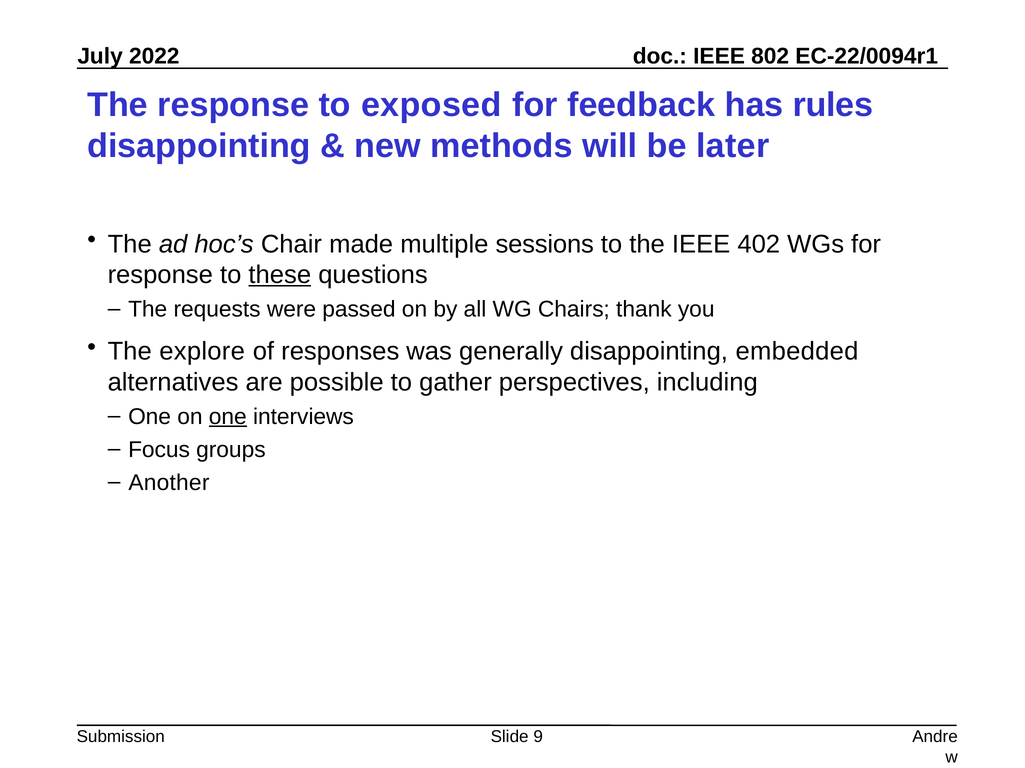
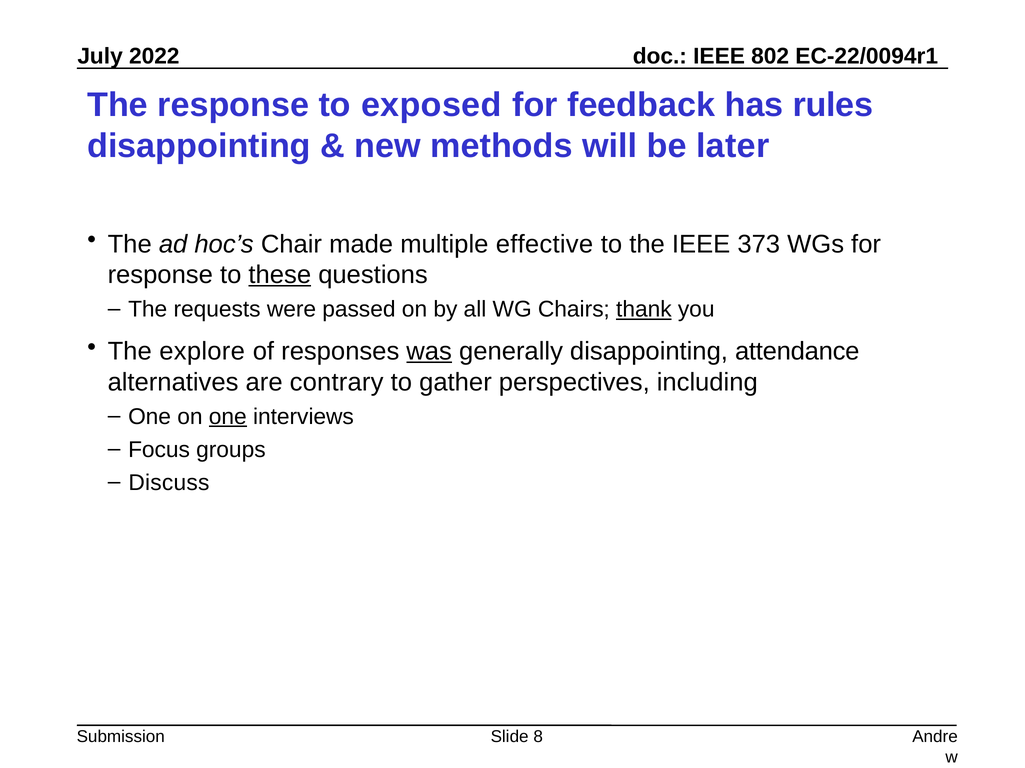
sessions: sessions -> effective
402: 402 -> 373
thank underline: none -> present
was underline: none -> present
embedded: embedded -> attendance
possible: possible -> contrary
Another: Another -> Discuss
9: 9 -> 8
